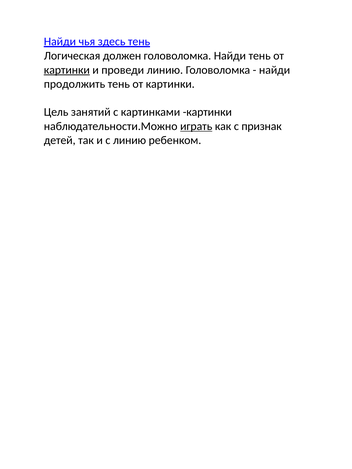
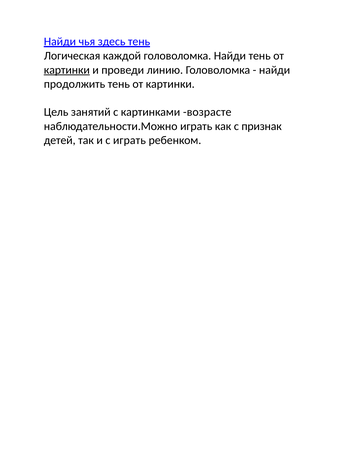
должен: должен -> каждой
картинками картинки: картинки -> возрасте
играть at (196, 126) underline: present -> none
с линию: линию -> играть
